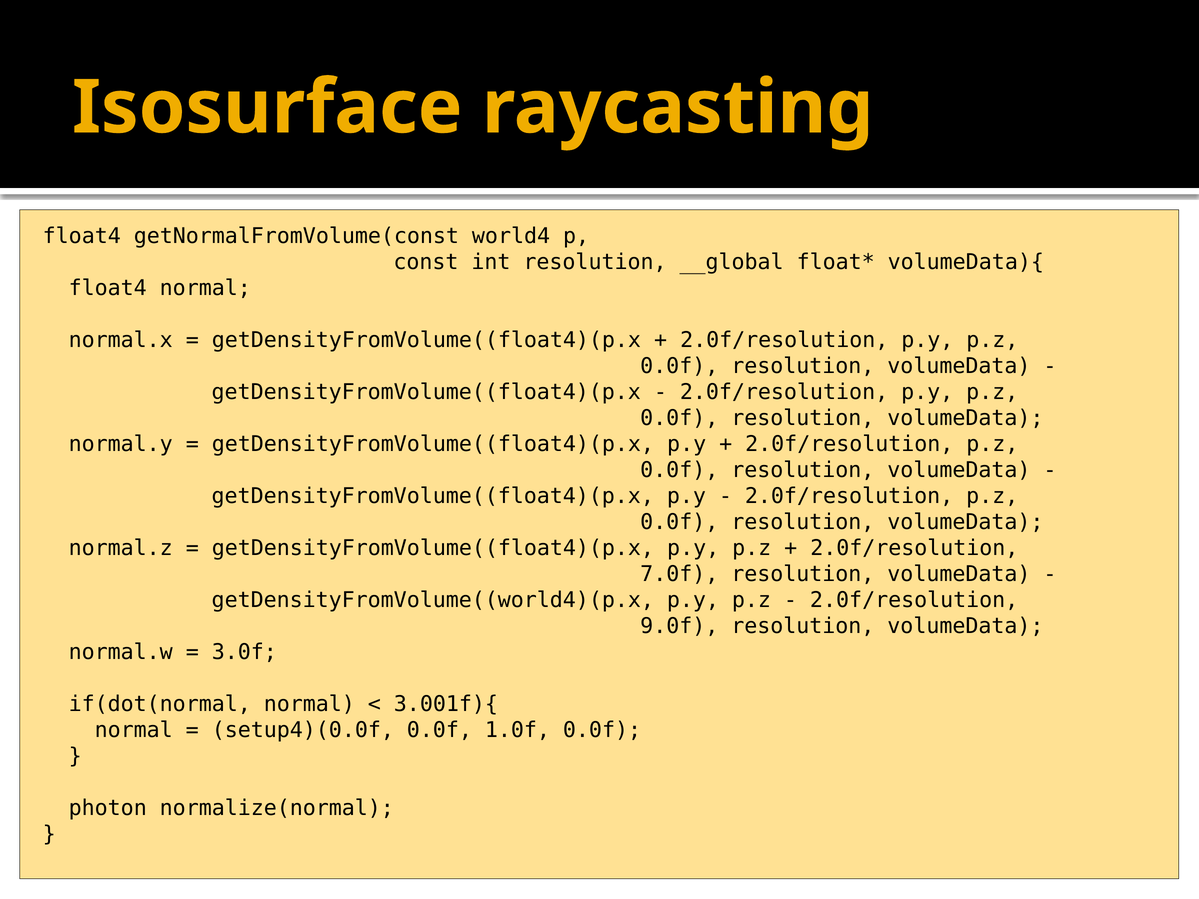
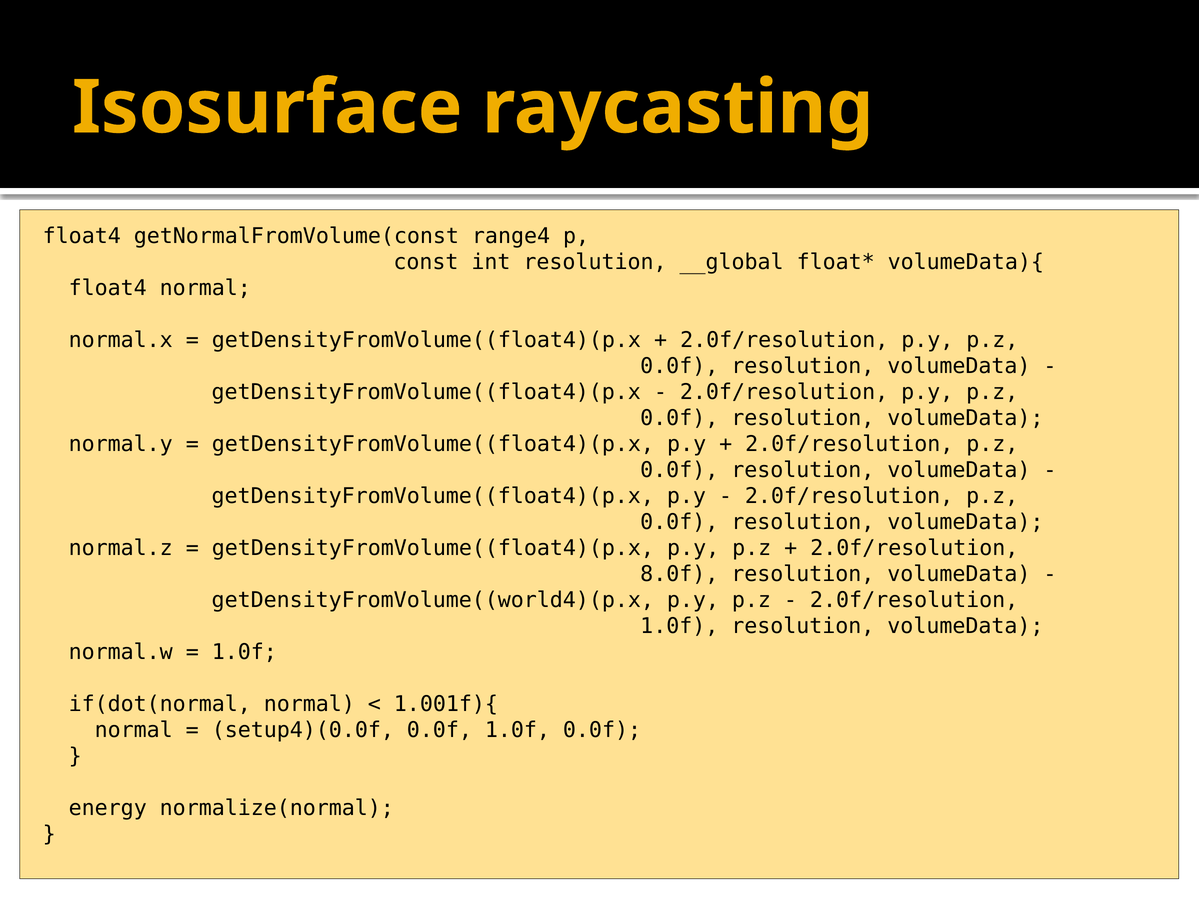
world4: world4 -> range4
7.0f: 7.0f -> 8.0f
9.0f at (679, 626): 9.0f -> 1.0f
3.0f at (244, 652): 3.0f -> 1.0f
3.001f){: 3.001f){ -> 1.001f){
photon: photon -> energy
